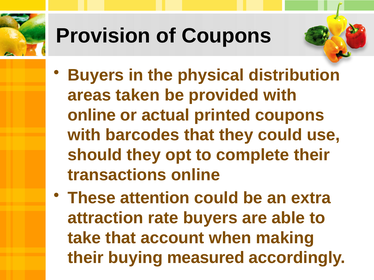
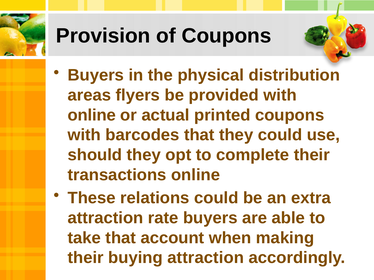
taken: taken -> flyers
attention: attention -> relations
buying measured: measured -> attraction
